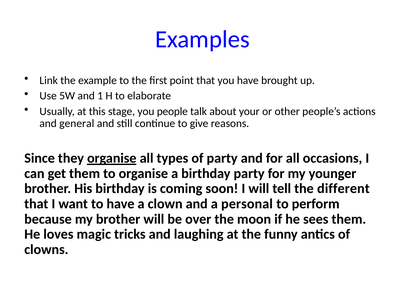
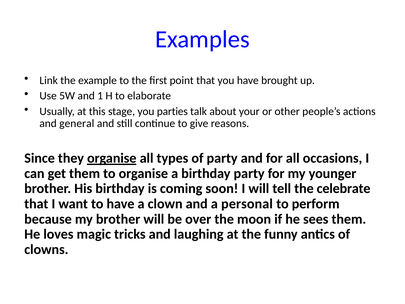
people: people -> parties
different: different -> celebrate
